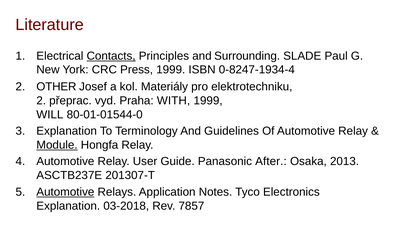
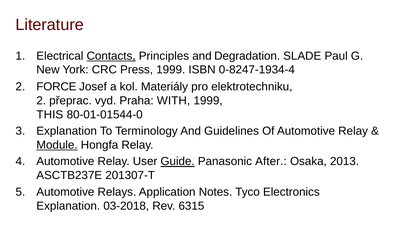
Surrounding: Surrounding -> Degradation
OTHER: OTHER -> FORCE
WILL: WILL -> THIS
Guide underline: none -> present
Automotive at (65, 192) underline: present -> none
7857: 7857 -> 6315
